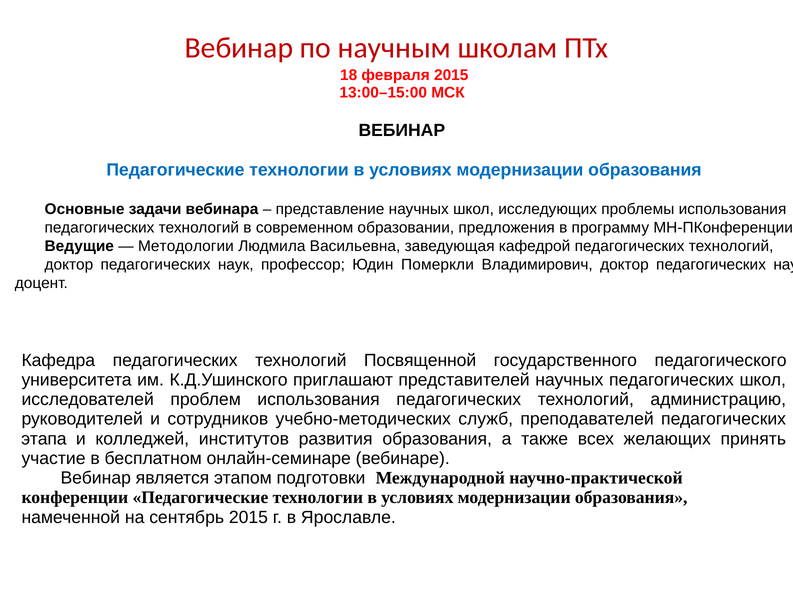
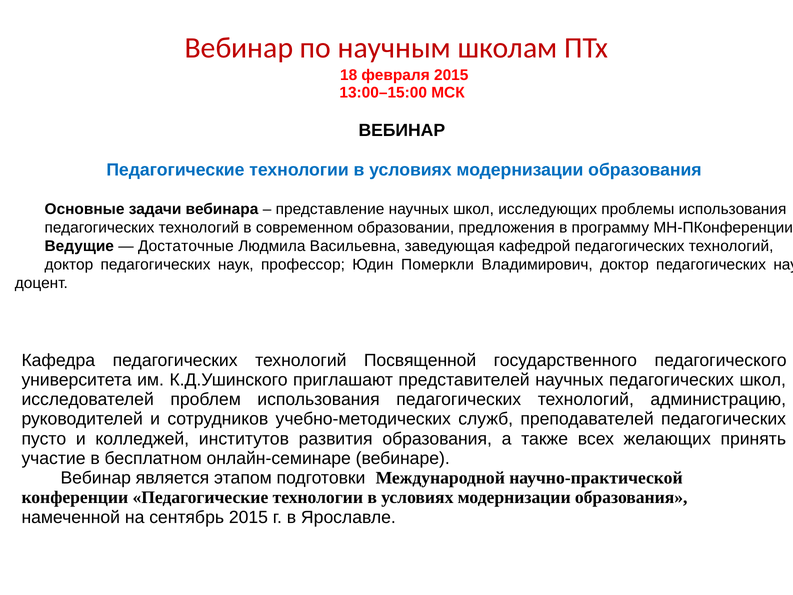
Методологии: Методологии -> Достаточные
этапа: этапа -> пусто
